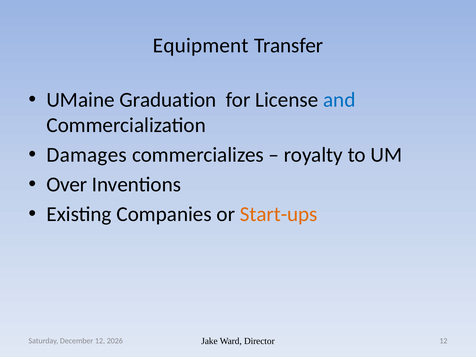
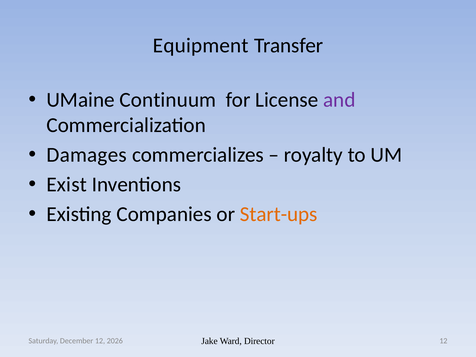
Graduation: Graduation -> Continuum
and colour: blue -> purple
Over: Over -> Exist
